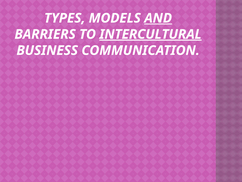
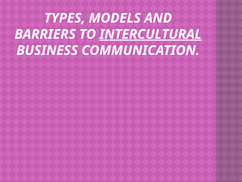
AND underline: present -> none
